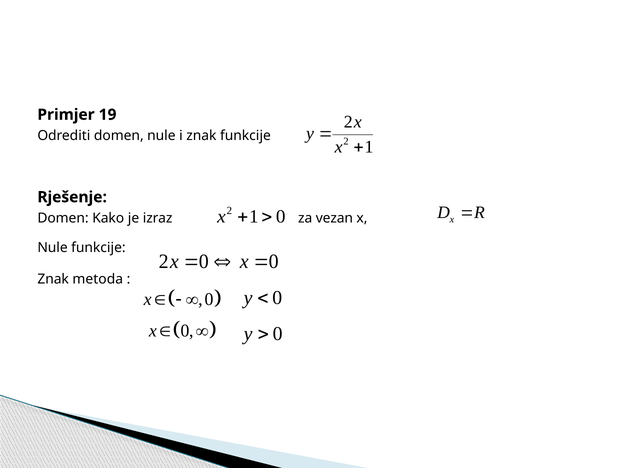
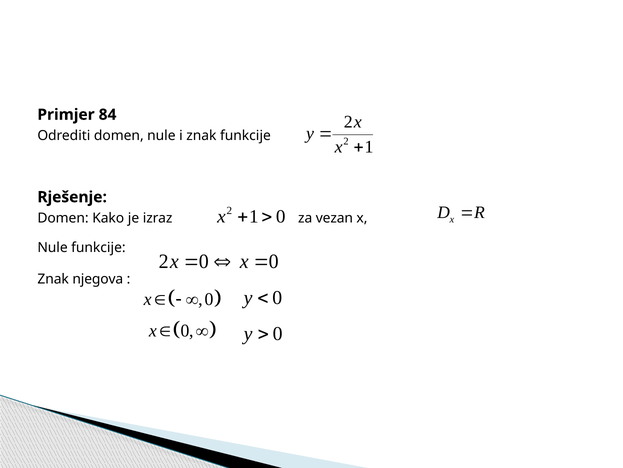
19: 19 -> 84
metoda: metoda -> njegova
